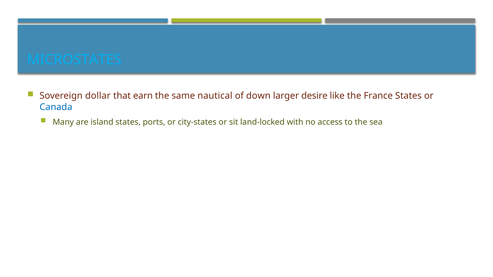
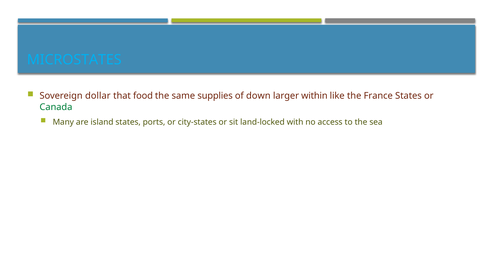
earn: earn -> food
nautical: nautical -> supplies
desire: desire -> within
Canada colour: blue -> green
